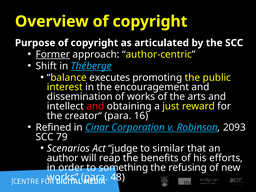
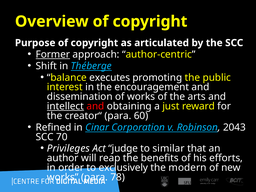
intellect underline: none -> present
16: 16 -> 60
2093: 2093 -> 2043
79: 79 -> 70
Scenarios: Scenarios -> Privileges
something: something -> exclusively
refusing: refusing -> modern
48: 48 -> 78
